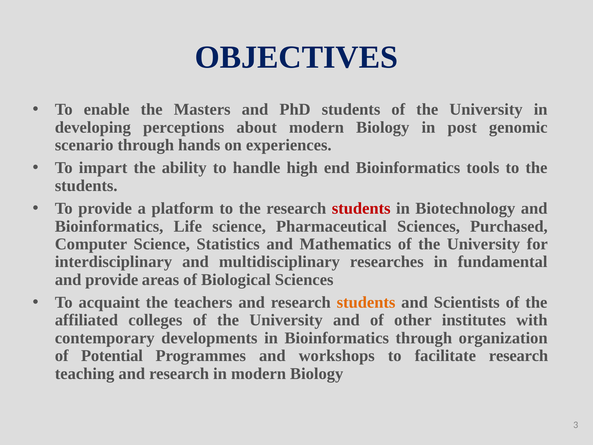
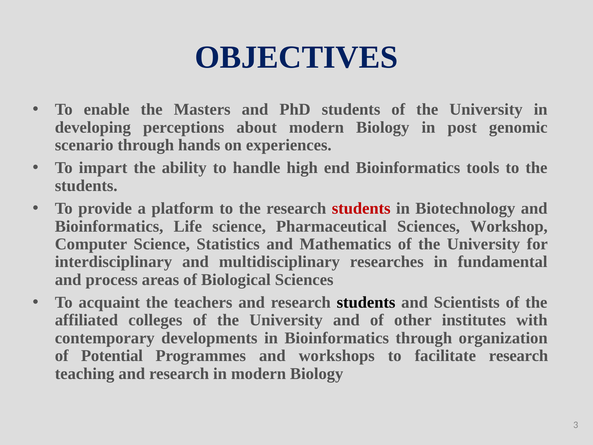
Purchased: Purchased -> Workshop
and provide: provide -> process
students at (366, 302) colour: orange -> black
